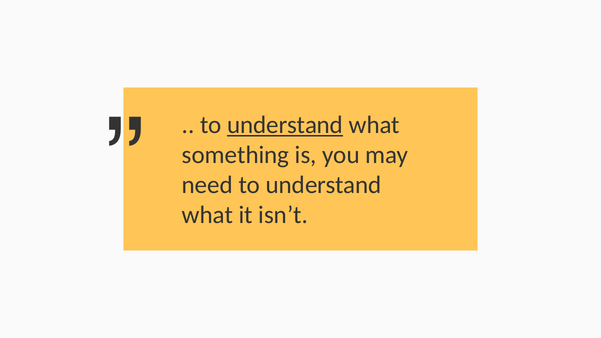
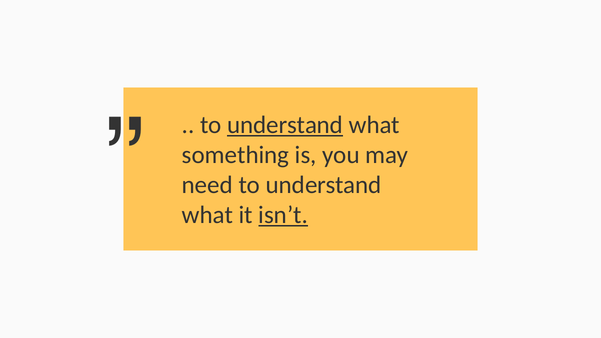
isn’t underline: none -> present
